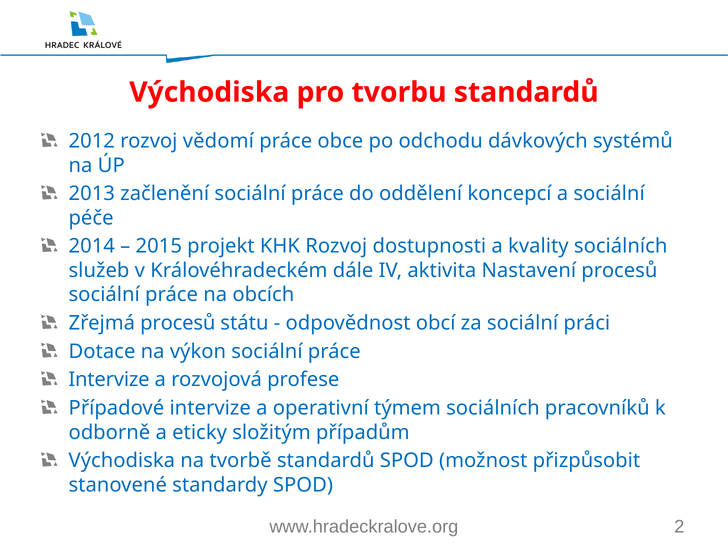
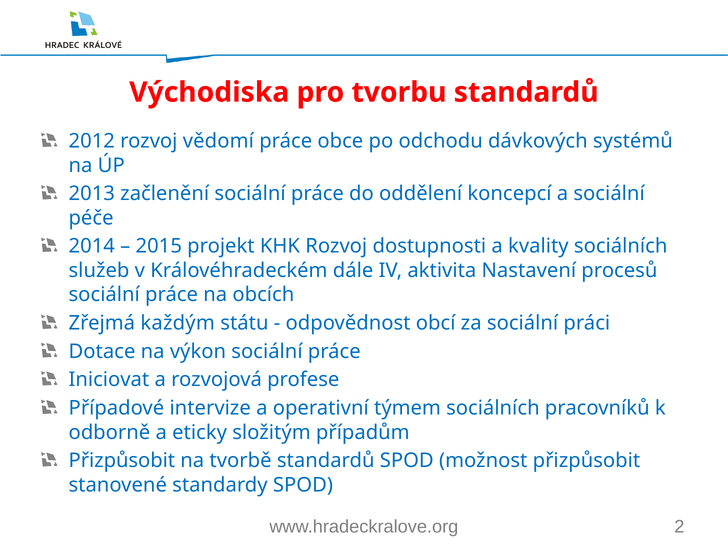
Zřejmá procesů: procesů -> každým
Intervize at (109, 380): Intervize -> Iniciovat
Východiska at (122, 461): Východiska -> Přizpůsobit
